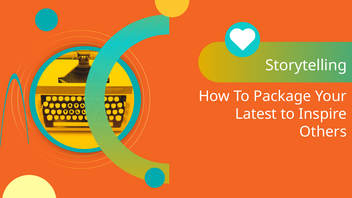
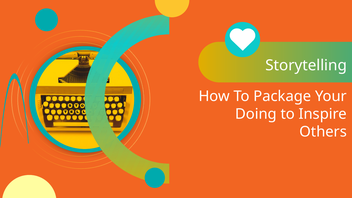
Latest: Latest -> Doing
